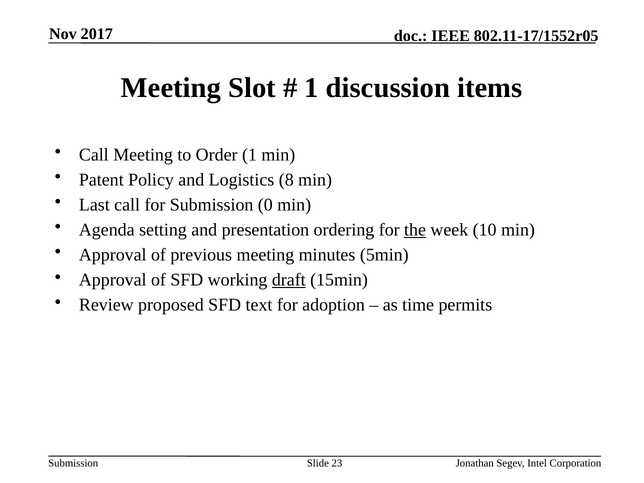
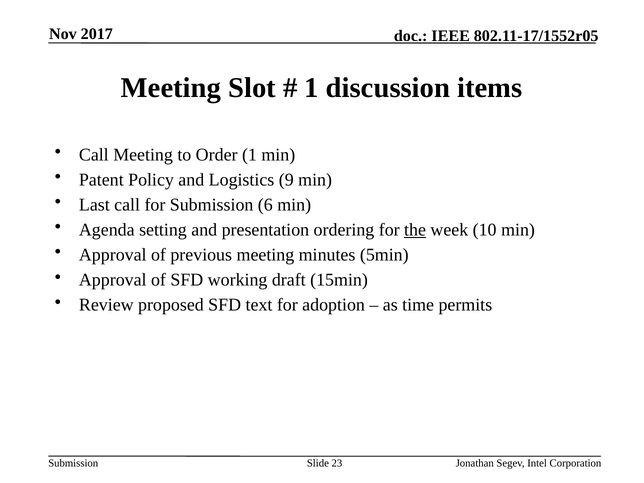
8: 8 -> 9
0: 0 -> 6
draft underline: present -> none
